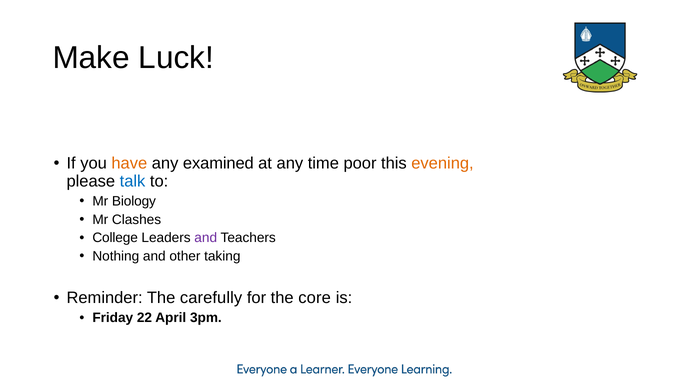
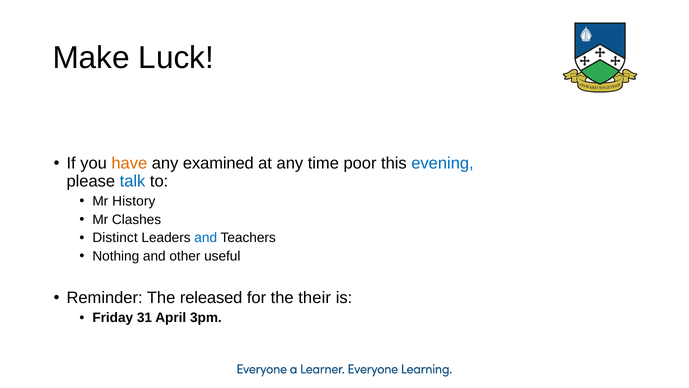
evening colour: orange -> blue
Biology: Biology -> History
College: College -> Distinct
and at (206, 238) colour: purple -> blue
taking: taking -> useful
carefully: carefully -> released
core: core -> their
22: 22 -> 31
